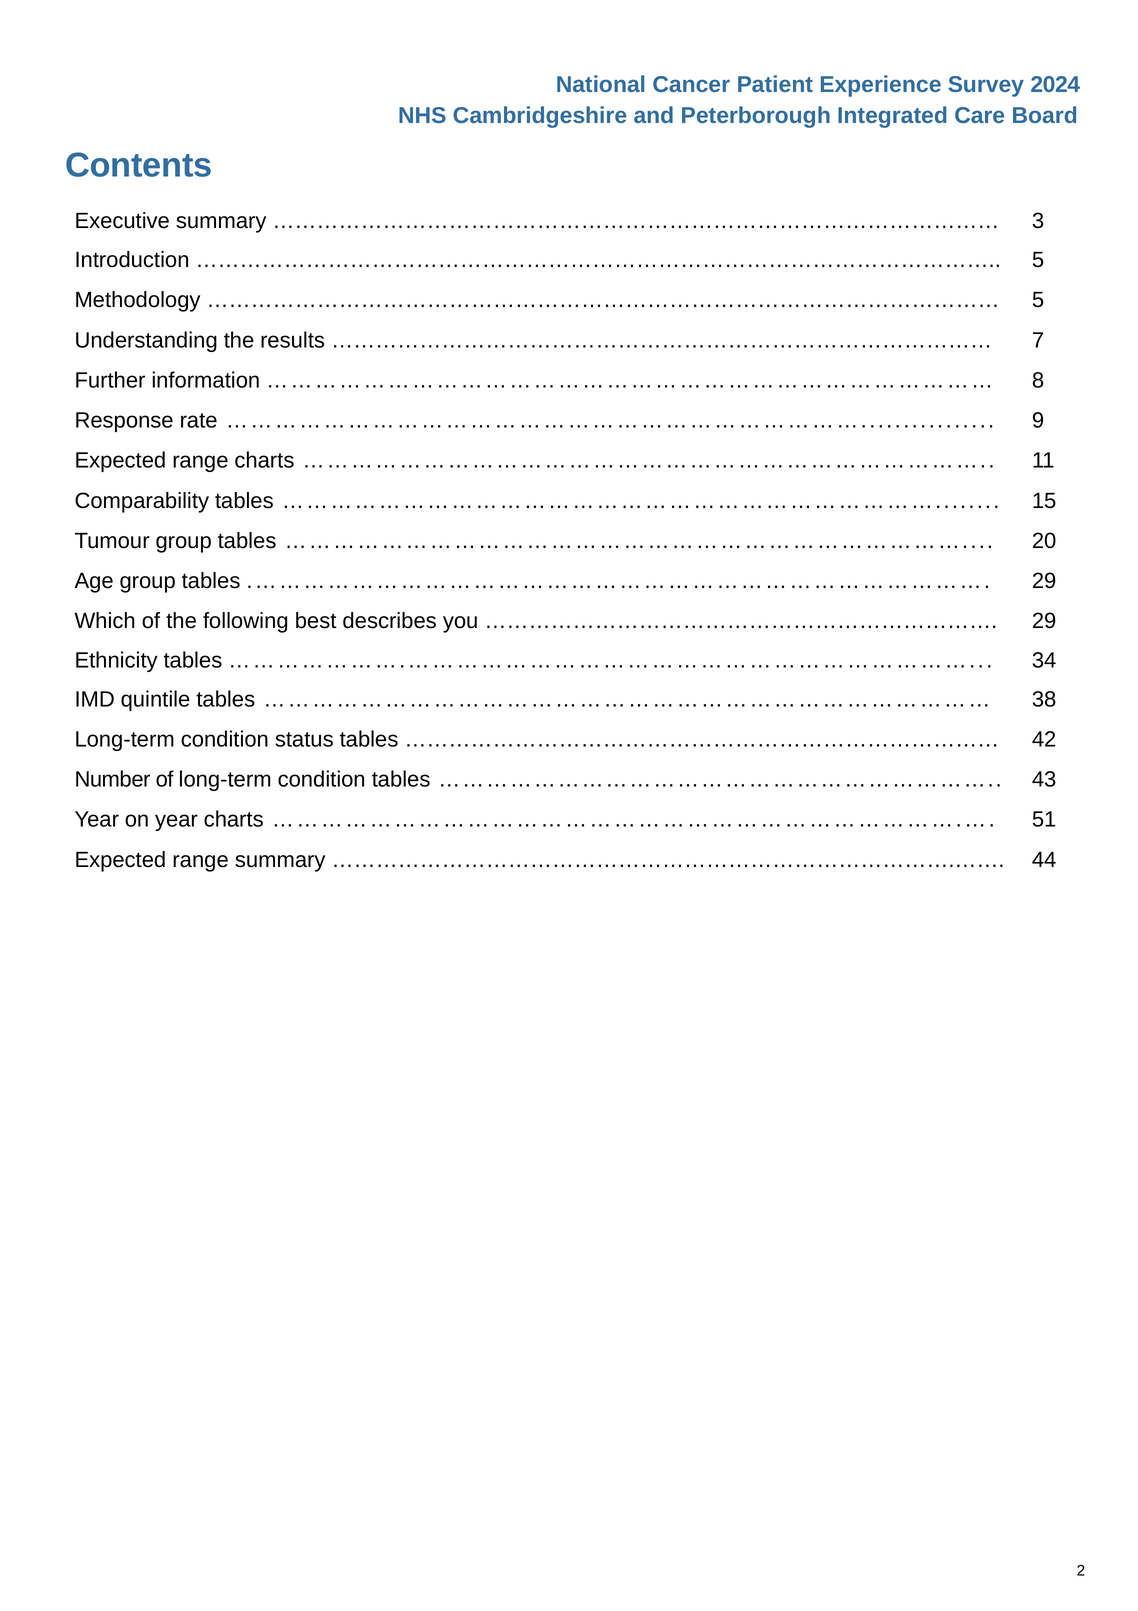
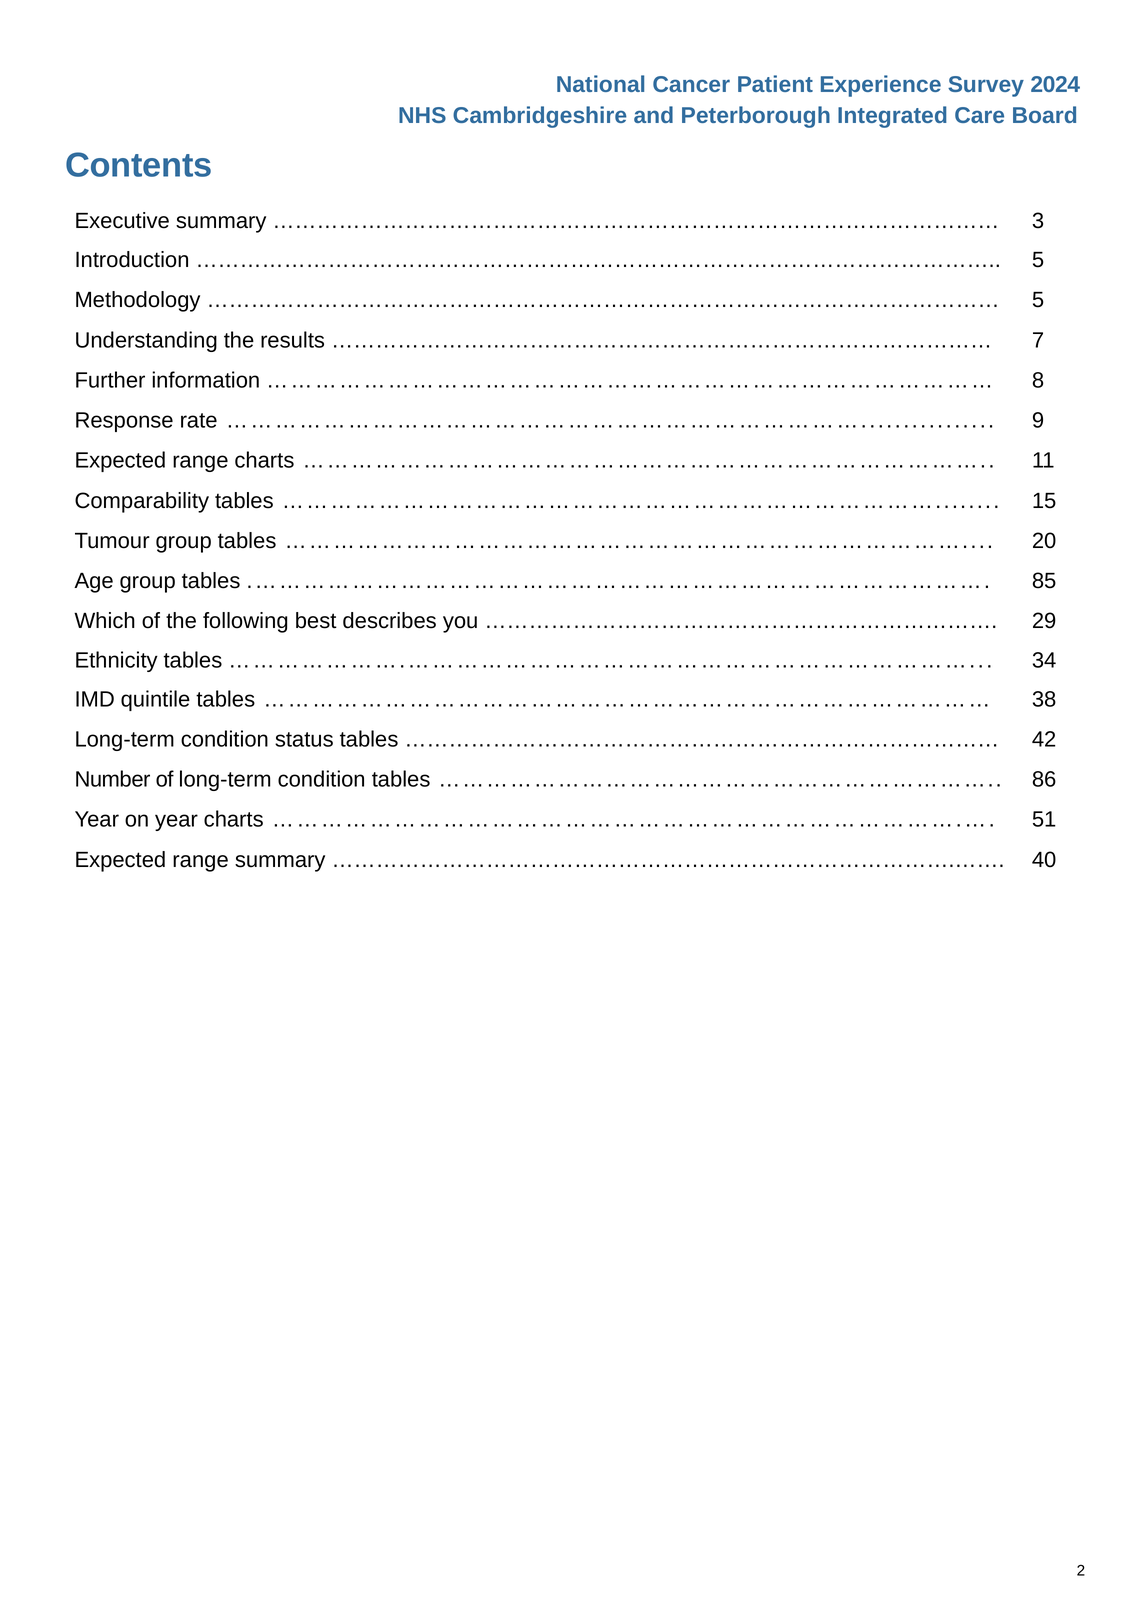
29 at (1044, 581): 29 -> 85
43: 43 -> 86
44: 44 -> 40
